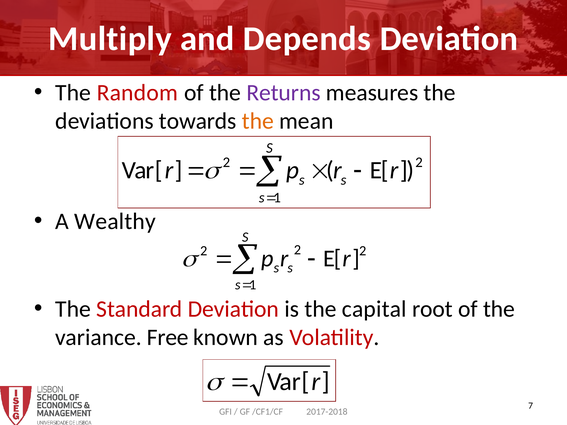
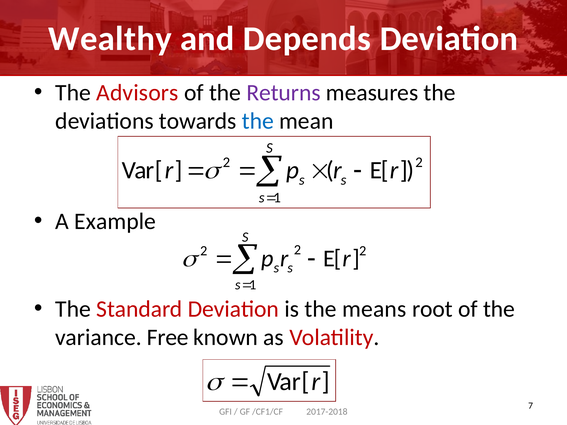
Multiply: Multiply -> Wealthy
Random: Random -> Advisors
the at (258, 121) colour: orange -> blue
Wealthy: Wealthy -> Example
capital: capital -> means
